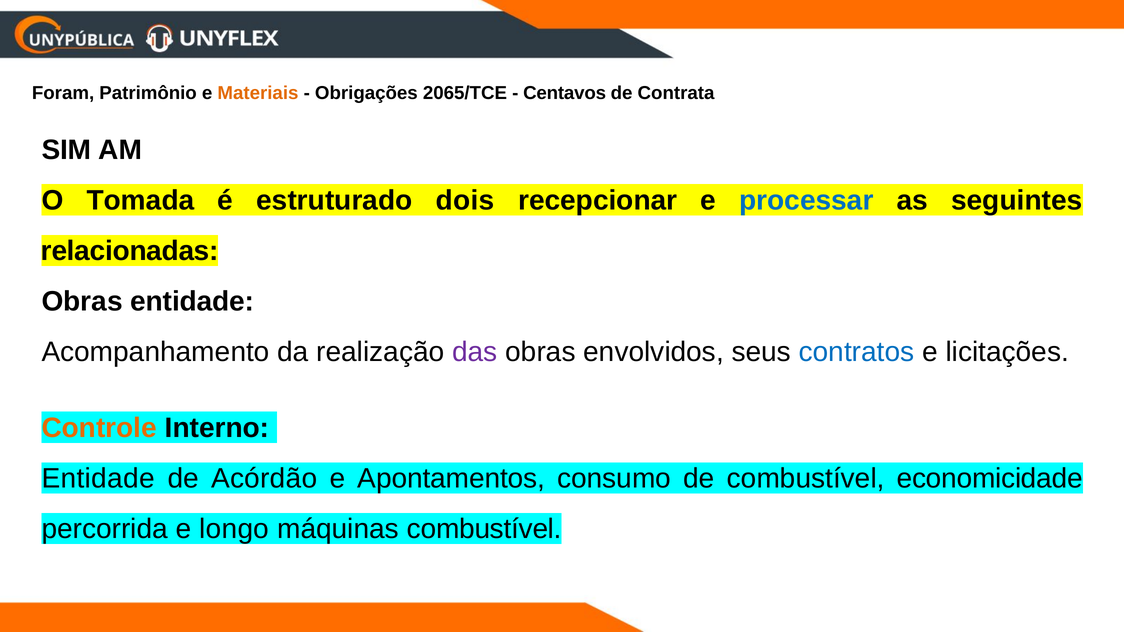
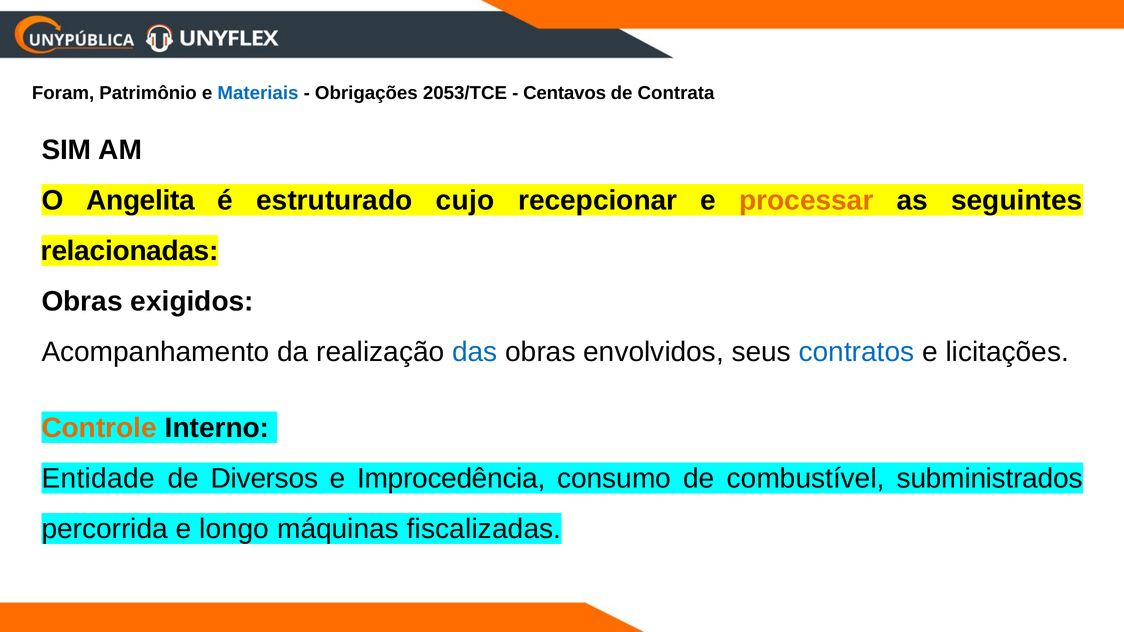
Materiais colour: orange -> blue
2065/TCE: 2065/TCE -> 2053/TCE
Tomada: Tomada -> Angelita
dois: dois -> cujo
processar colour: blue -> orange
Obras entidade: entidade -> exigidos
das colour: purple -> blue
Acórdão: Acórdão -> Diversos
Apontamentos: Apontamentos -> Improcedência
economicidade: economicidade -> subministrados
máquinas combustível: combustível -> fiscalizadas
